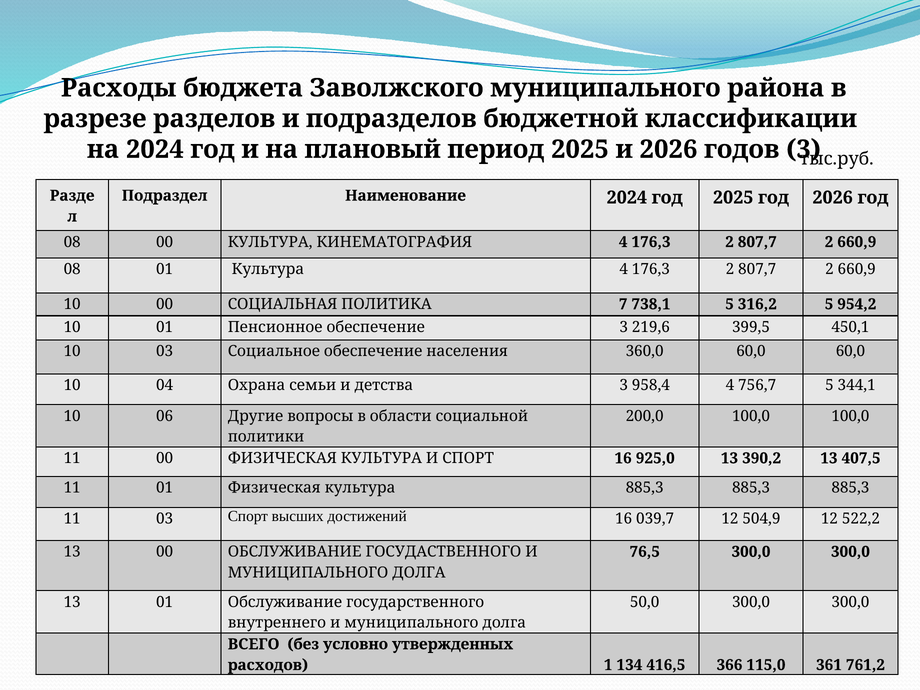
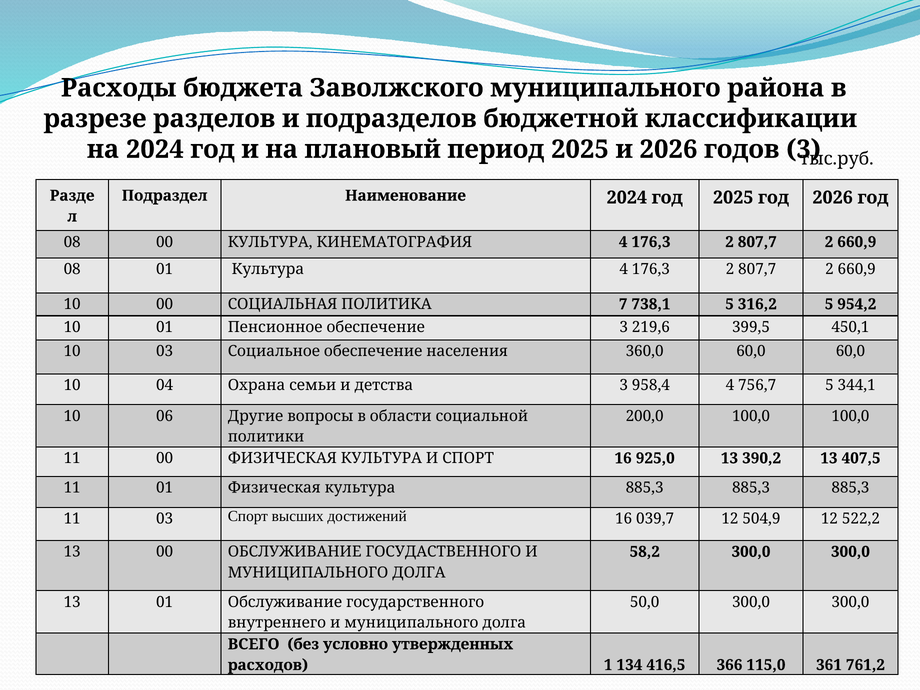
76,5: 76,5 -> 58,2
